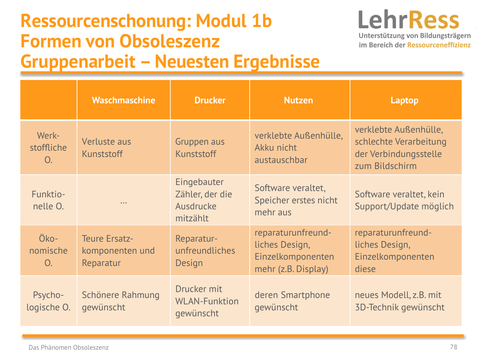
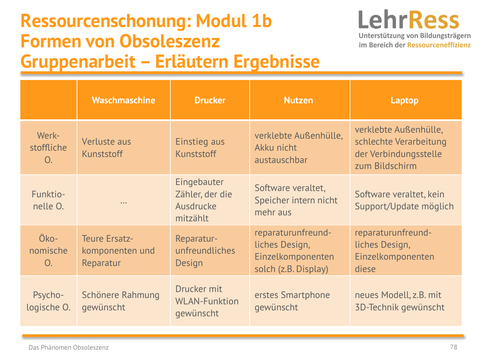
Neuesten: Neuesten -> Erläutern
Gruppen: Gruppen -> Einstieg
erstes: erstes -> intern
mehr at (265, 269): mehr -> solch
deren: deren -> erstes
